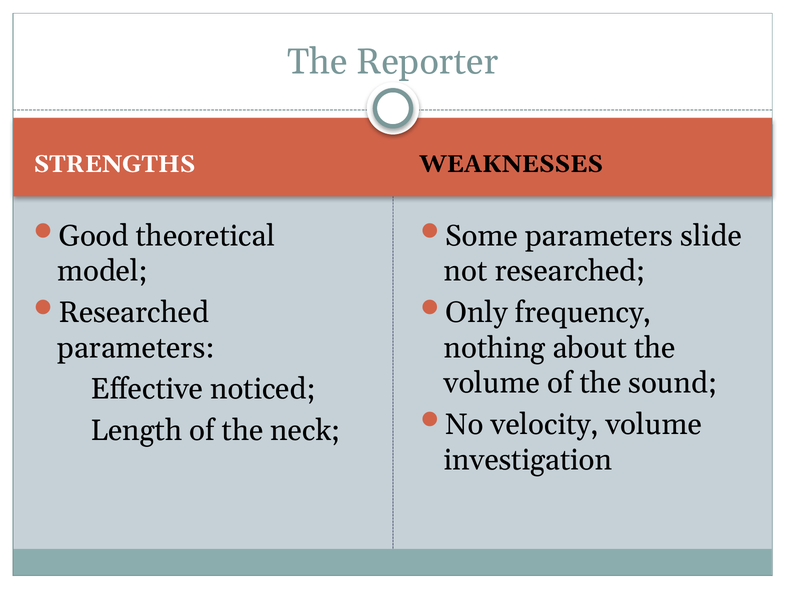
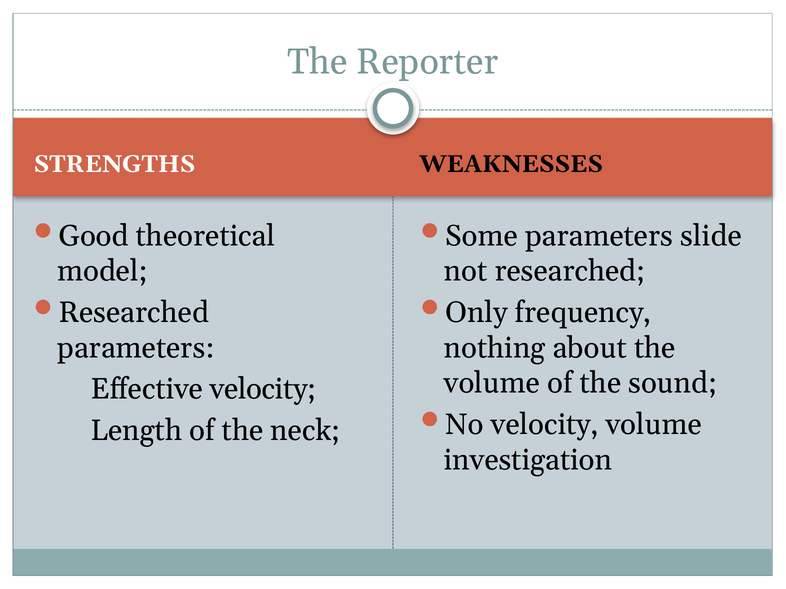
Effective noticed: noticed -> velocity
